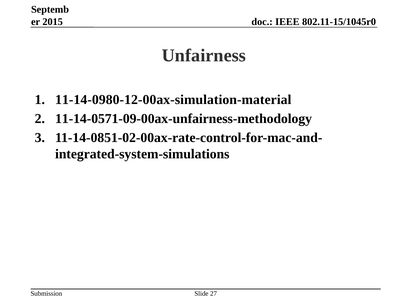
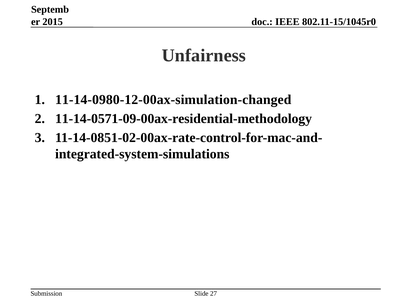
11-14-0980-12-00ax-simulation-material: 11-14-0980-12-00ax-simulation-material -> 11-14-0980-12-00ax-simulation-changed
11-14-0571-09-00ax-unfairness-methodology: 11-14-0571-09-00ax-unfairness-methodology -> 11-14-0571-09-00ax-residential-methodology
